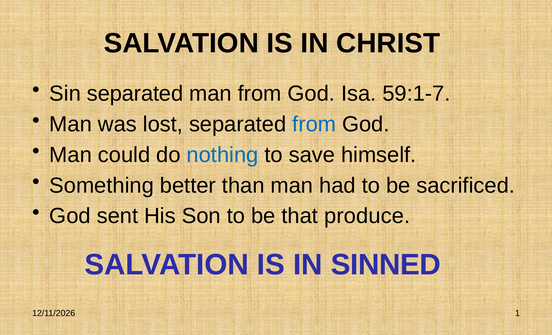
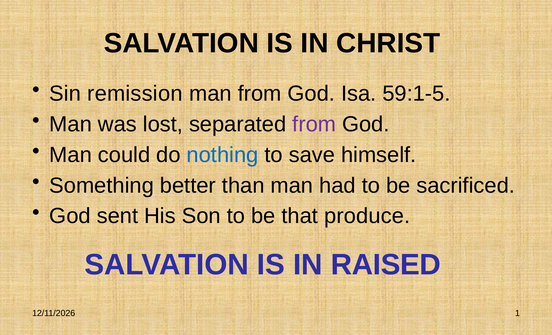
Sin separated: separated -> remission
59:1-7: 59:1-7 -> 59:1-5
from at (314, 124) colour: blue -> purple
SINNED: SINNED -> RAISED
